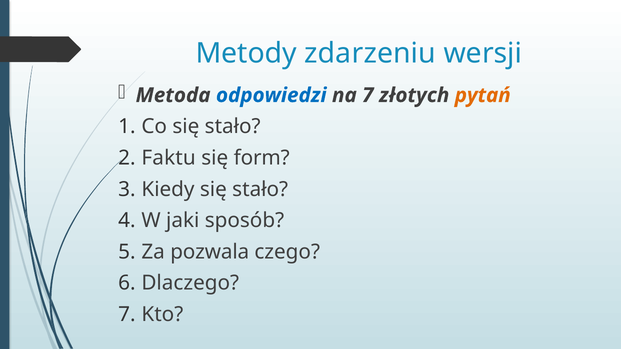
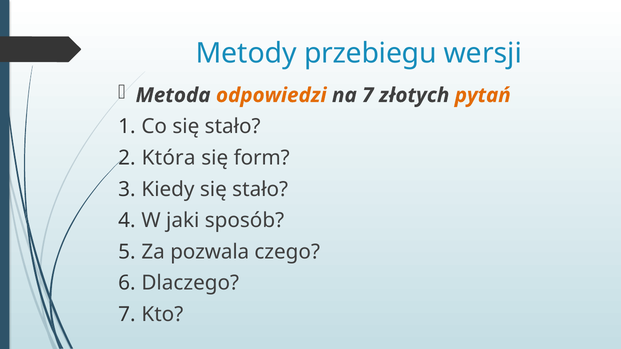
zdarzeniu: zdarzeniu -> przebiegu
odpowiedzi colour: blue -> orange
Faktu: Faktu -> Która
